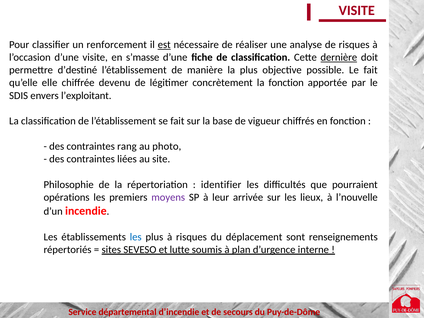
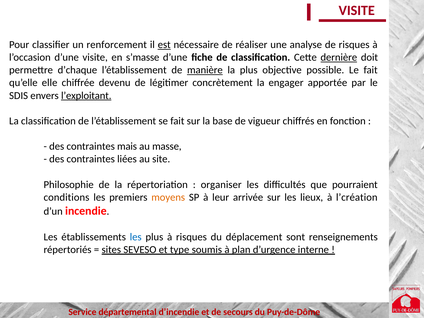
d’destiné: d’destiné -> d’chaque
manière underline: none -> present
la fonction: fonction -> engager
l’exploitant underline: none -> present
rang: rang -> mais
photo: photo -> masse
identifier: identifier -> organiser
opérations: opérations -> conditions
moyens colour: purple -> orange
l’nouvelle: l’nouvelle -> l’création
lutte: lutte -> type
